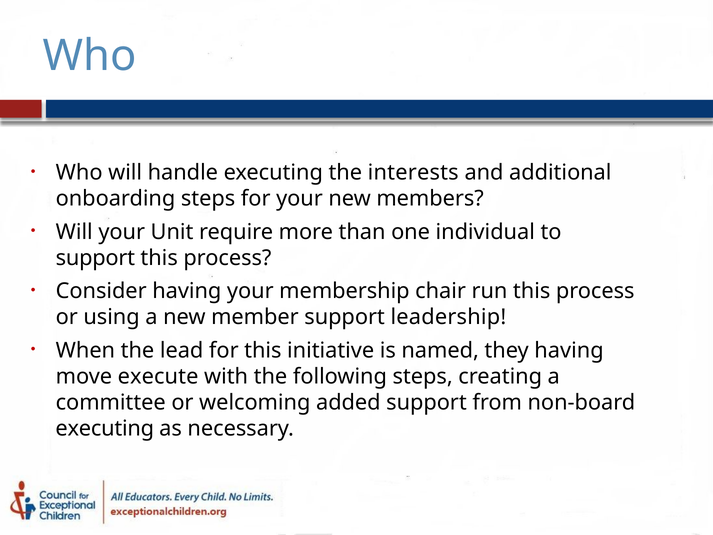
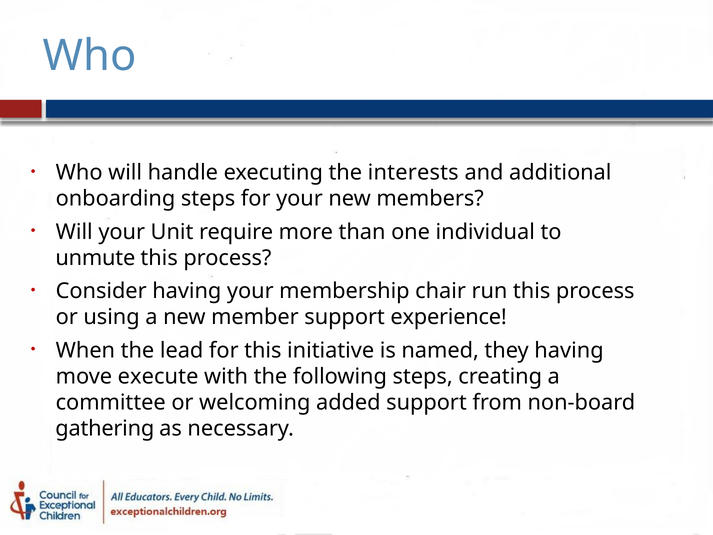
support at (95, 258): support -> unmute
leadership: leadership -> experience
executing at (105, 429): executing -> gathering
